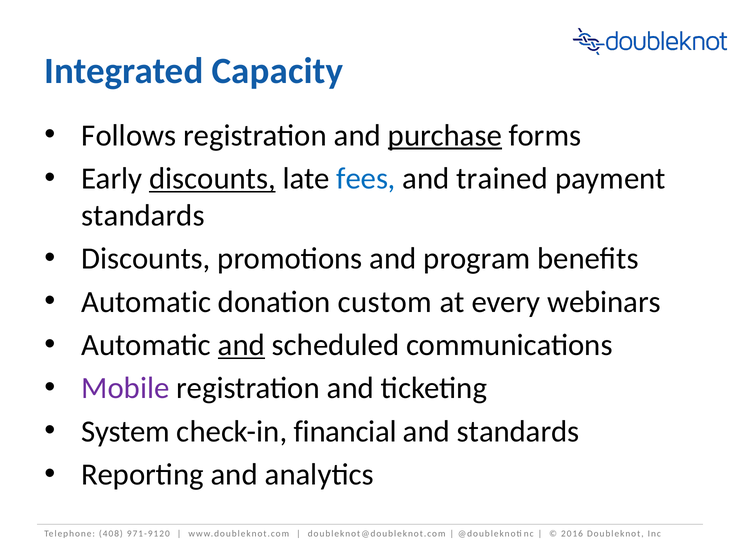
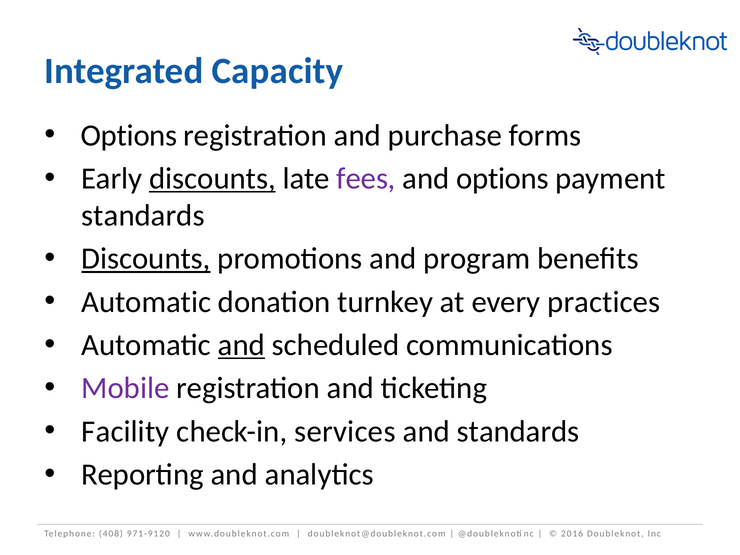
Follows at (129, 135): Follows -> Options
purchase underline: present -> none
fees colour: blue -> purple
and trained: trained -> options
Discounts at (146, 259) underline: none -> present
custom: custom -> turnkey
webinars: webinars -> practices
System: System -> Facility
financial: financial -> services
